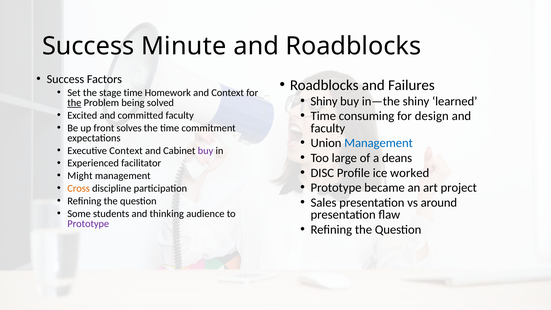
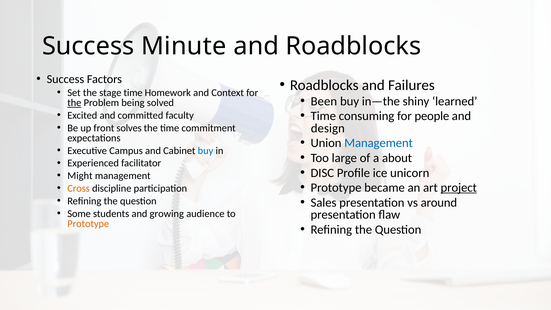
Shiny at (324, 101): Shiny -> Been
design: design -> people
faculty at (328, 128): faculty -> design
Executive Context: Context -> Campus
buy at (206, 151) colour: purple -> blue
deans: deans -> about
worked: worked -> unicorn
project underline: none -> present
thinking: thinking -> growing
Prototype at (88, 224) colour: purple -> orange
